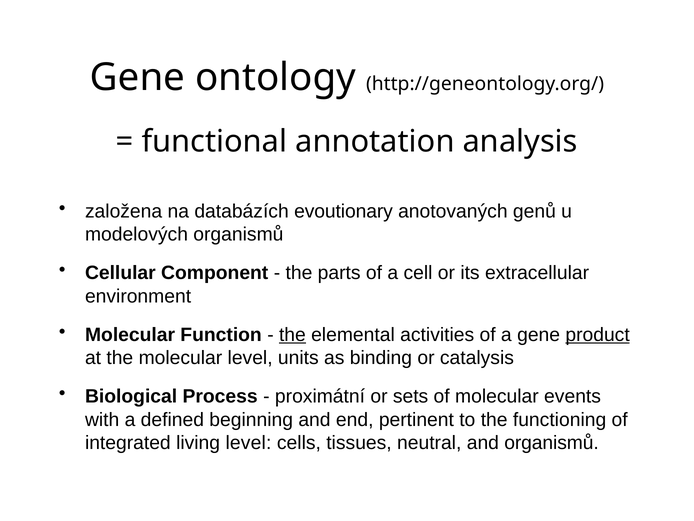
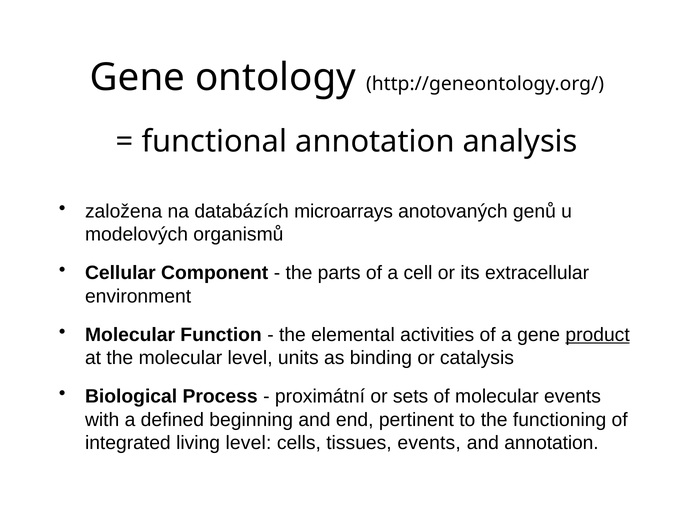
evoutionary: evoutionary -> microarrays
the at (292, 334) underline: present -> none
tissues neutral: neutral -> events
and organismů: organismů -> annotation
